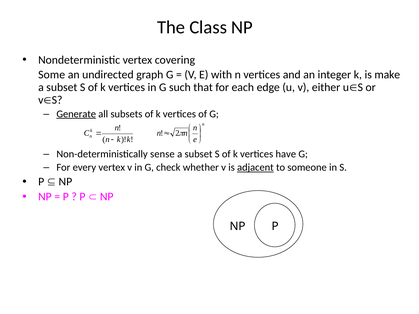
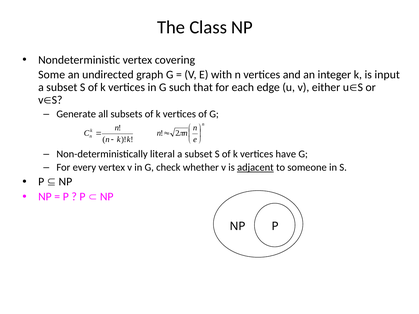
make: make -> input
Generate underline: present -> none
sense: sense -> literal
